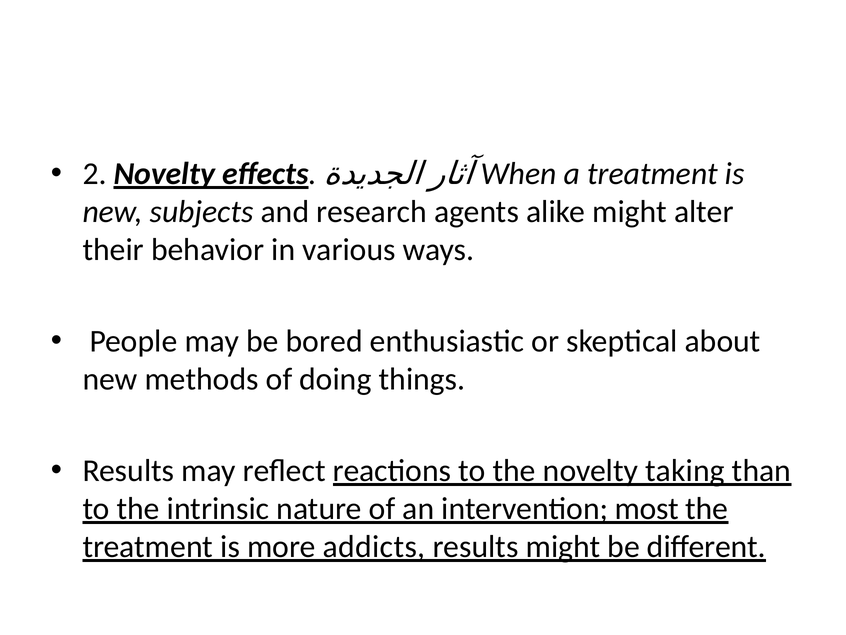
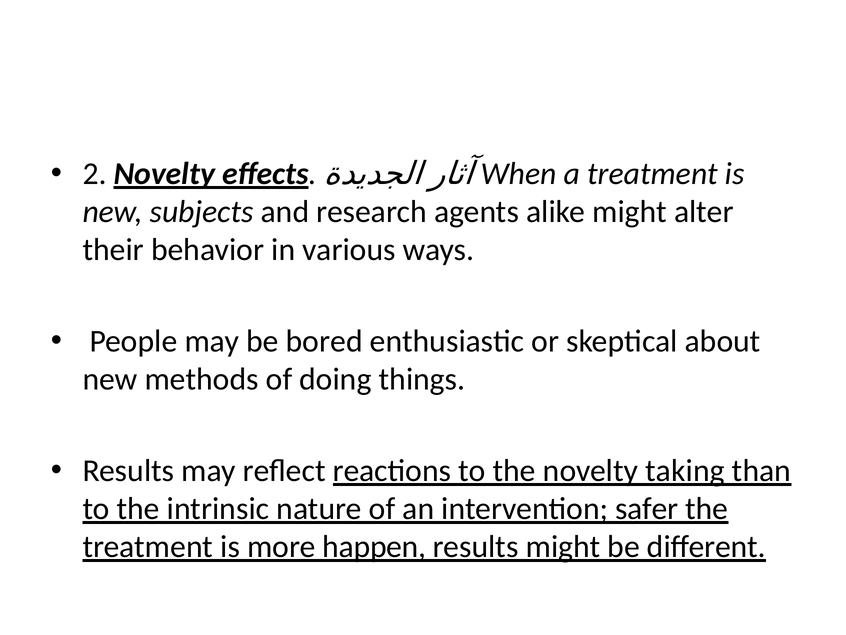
most: most -> safer
addicts: addicts -> happen
